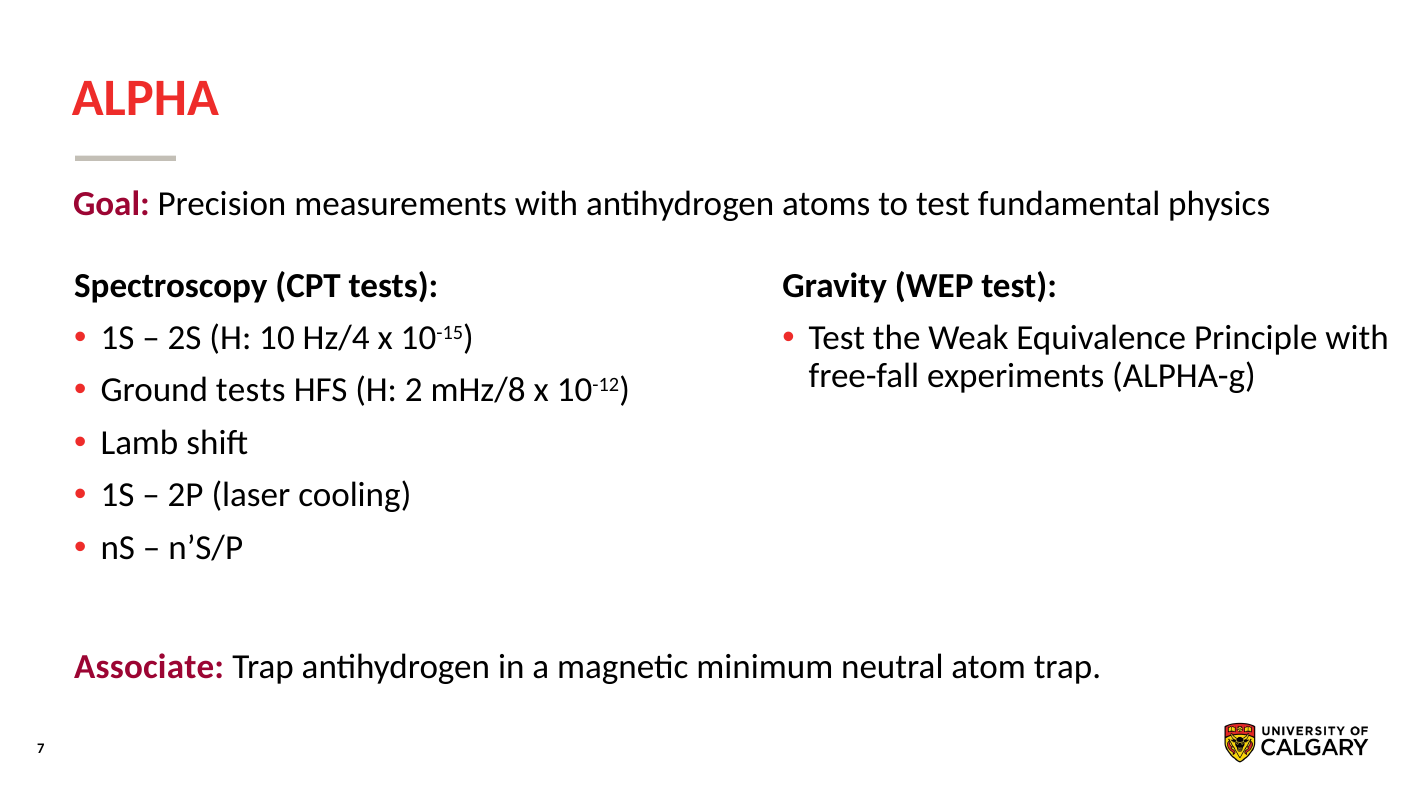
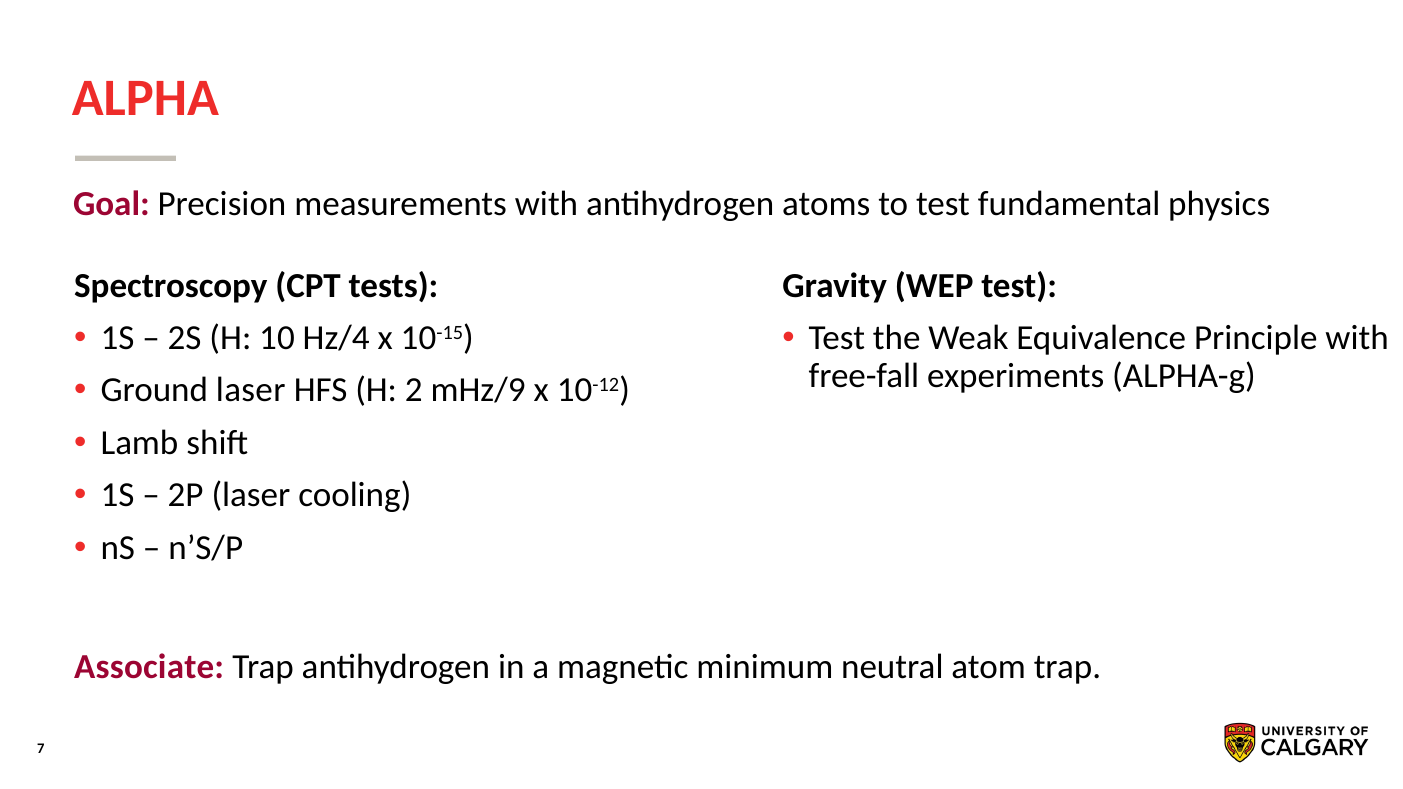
Ground tests: tests -> laser
mHz/8: mHz/8 -> mHz/9
